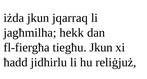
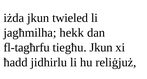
jqarraq: jqarraq -> twieled
fl-fiergħa: fl-fiergħa -> fl-tagħrfu
